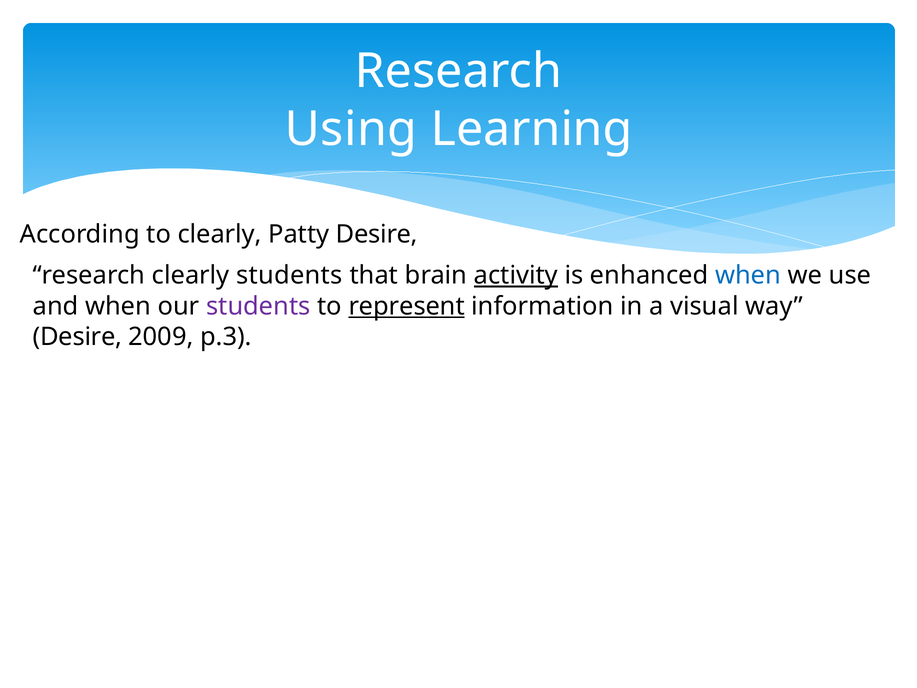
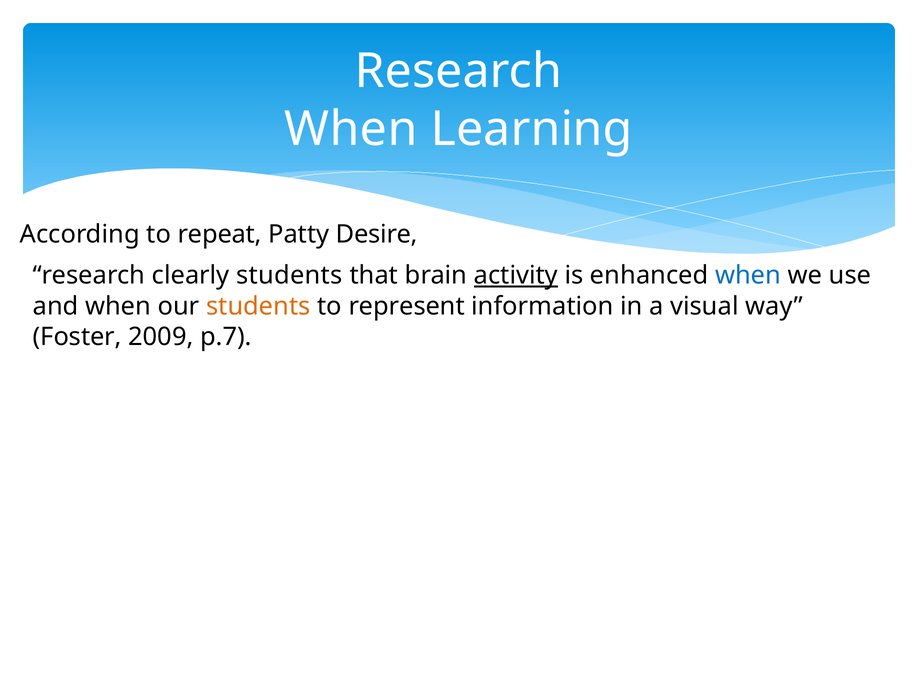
Using at (351, 129): Using -> When
to clearly: clearly -> repeat
students at (258, 306) colour: purple -> orange
represent underline: present -> none
Desire at (77, 337): Desire -> Foster
p.3: p.3 -> p.7
